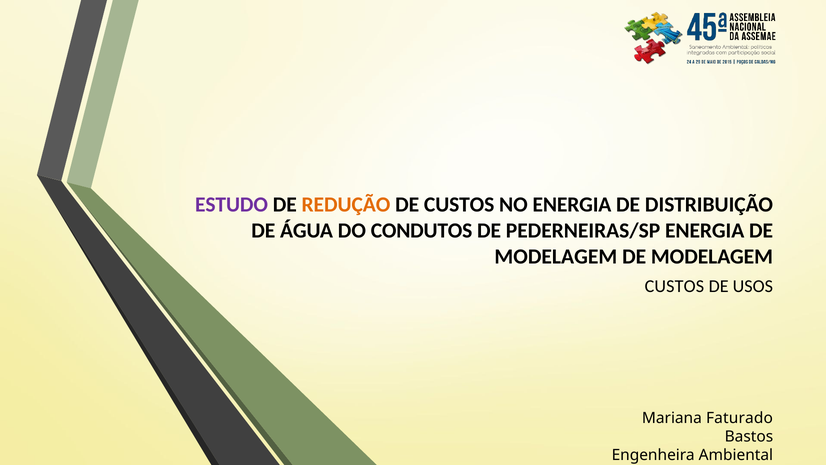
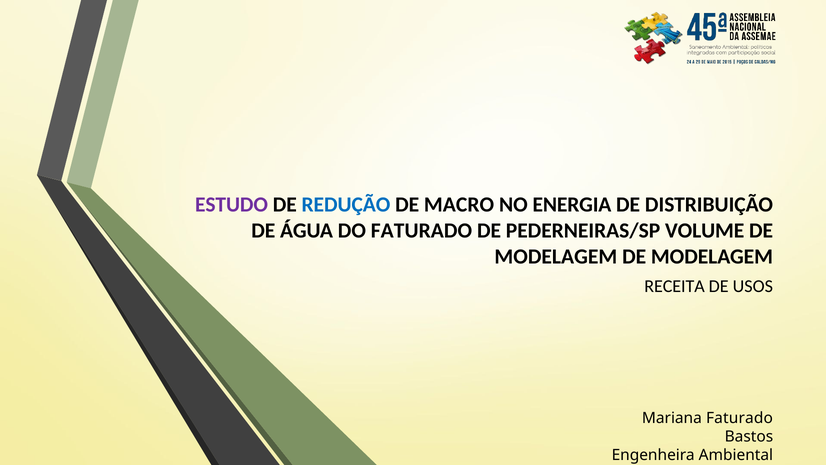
REDUÇÃO colour: orange -> blue
DE CUSTOS: CUSTOS -> MACRO
DO CONDUTOS: CONDUTOS -> FATURADO
PEDERNEIRAS/SP ENERGIA: ENERGIA -> VOLUME
CUSTOS at (674, 286): CUSTOS -> RECEITA
